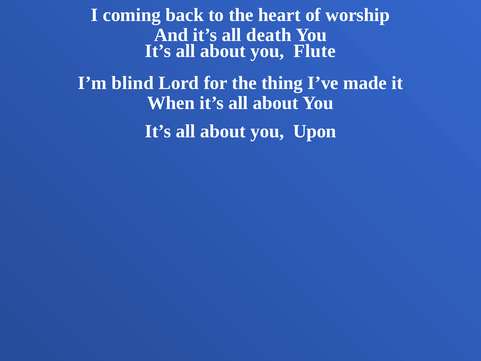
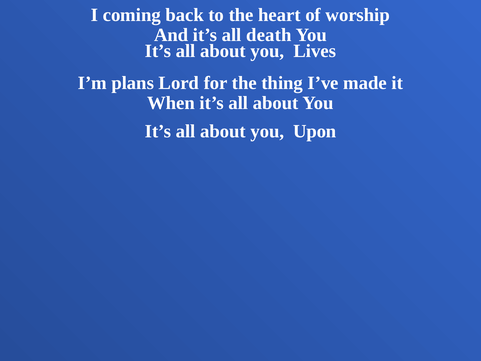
Flute: Flute -> Lives
blind: blind -> plans
